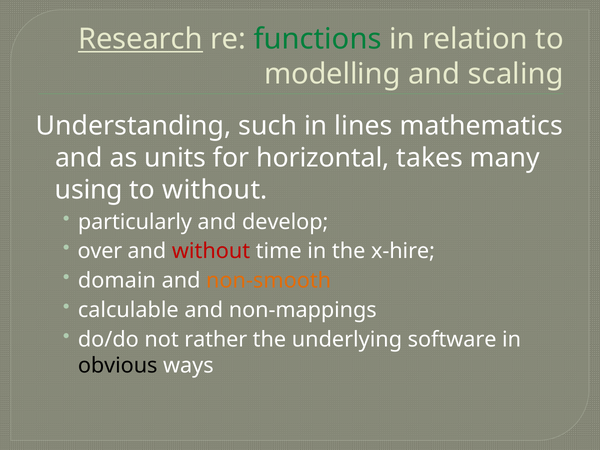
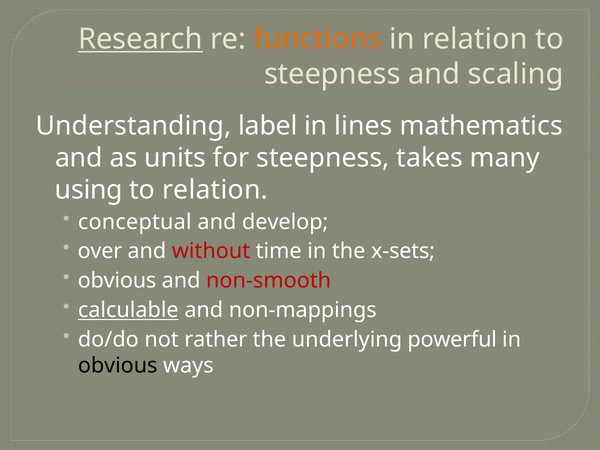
functions colour: green -> orange
modelling at (332, 74): modelling -> steepness
such: such -> label
for horizontal: horizontal -> steepness
to without: without -> relation
particularly: particularly -> conceptual
x-hire: x-hire -> x-sets
domain at (117, 281): domain -> obvious
non-smooth colour: orange -> red
calculable underline: none -> present
software: software -> powerful
